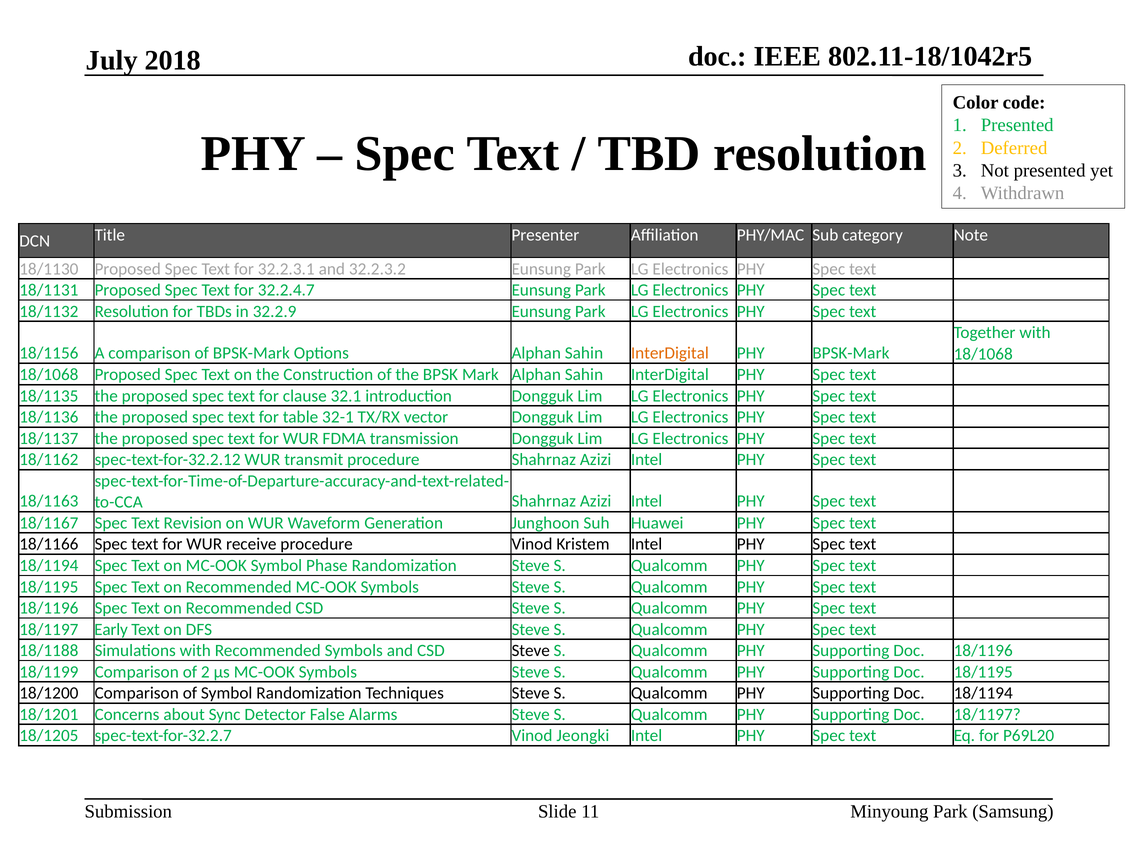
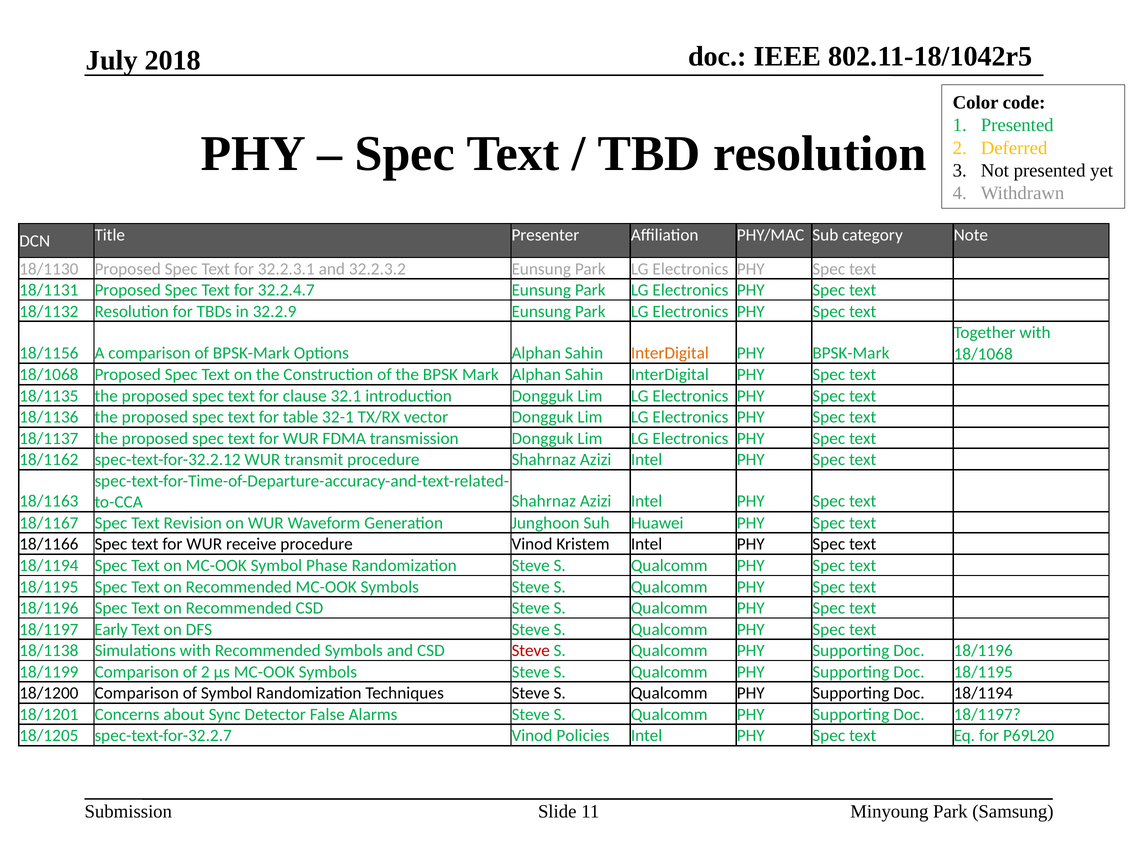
18/1188: 18/1188 -> 18/1138
Steve at (531, 651) colour: black -> red
Jeongki: Jeongki -> Policies
